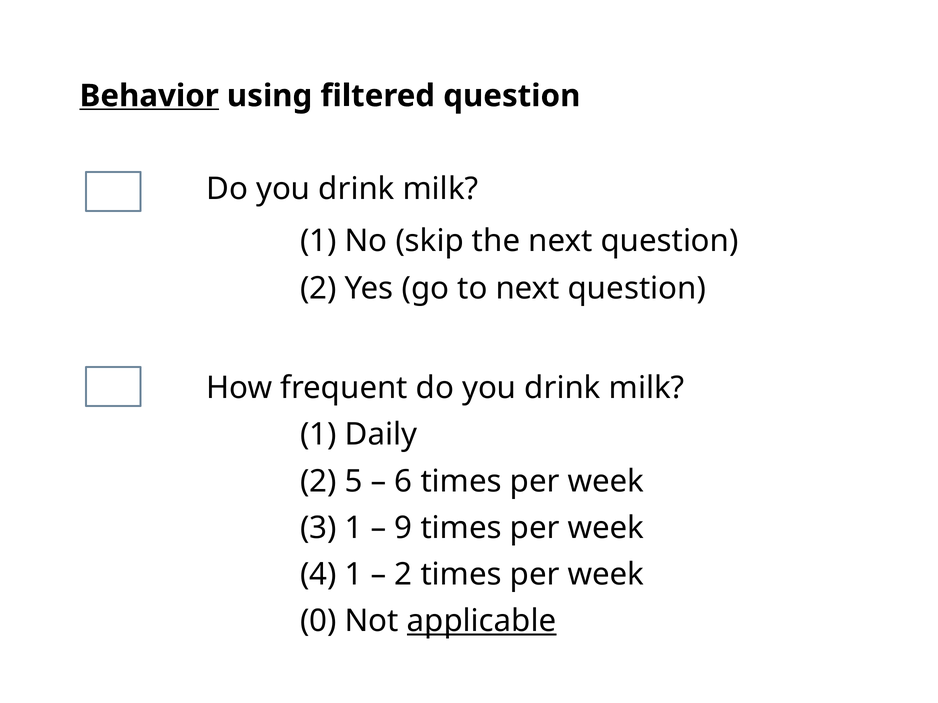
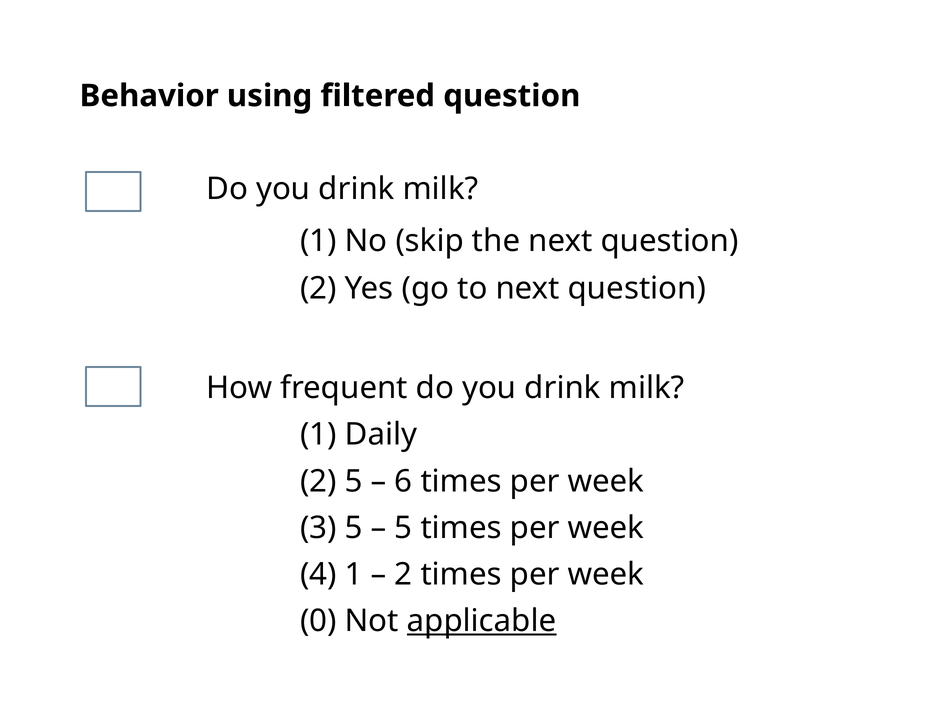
Behavior underline: present -> none
3 1: 1 -> 5
9 at (403, 528): 9 -> 5
